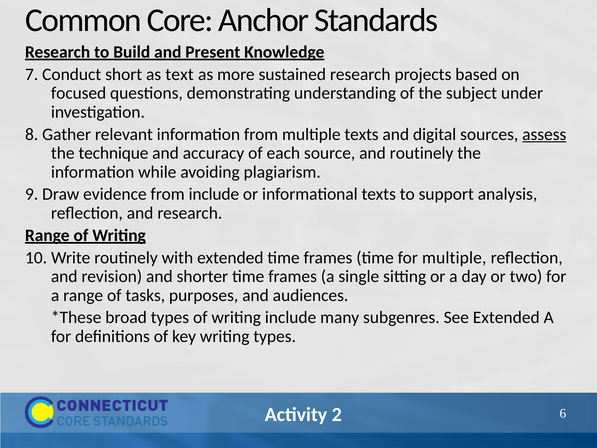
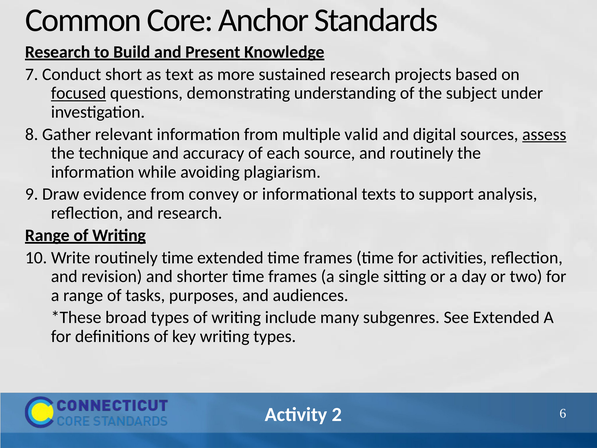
focused underline: none -> present
multiple texts: texts -> valid
from include: include -> convey
routinely with: with -> time
for multiple: multiple -> activities
